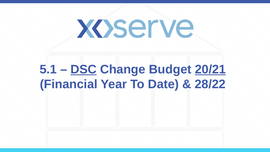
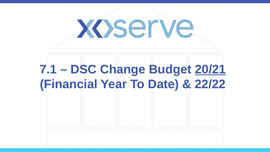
5.1: 5.1 -> 7.1
DSC underline: present -> none
28/22: 28/22 -> 22/22
